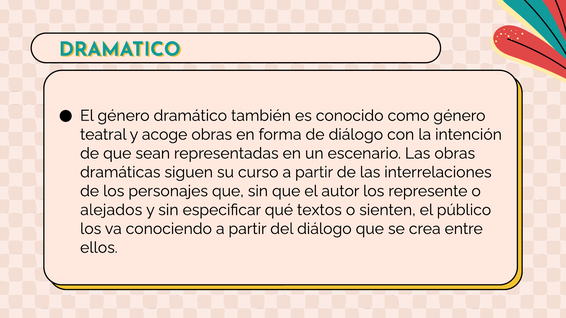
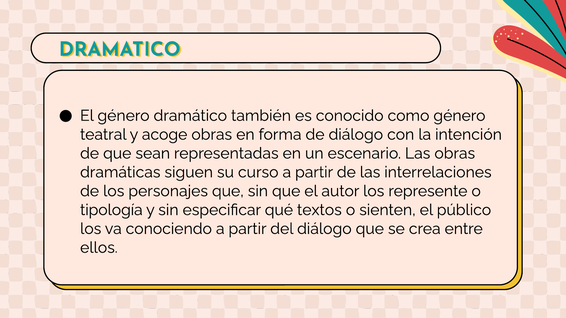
alejados: alejados -> tipología
